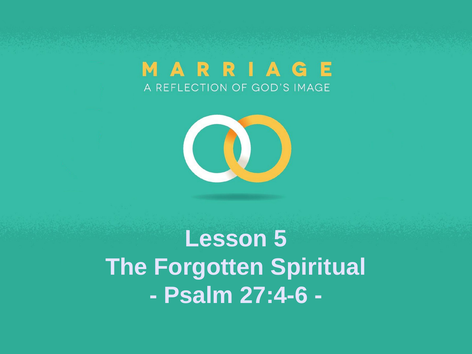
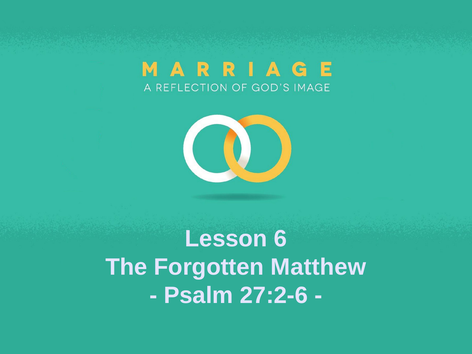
5: 5 -> 6
Spiritual: Spiritual -> Matthew
27:4-6: 27:4-6 -> 27:2-6
